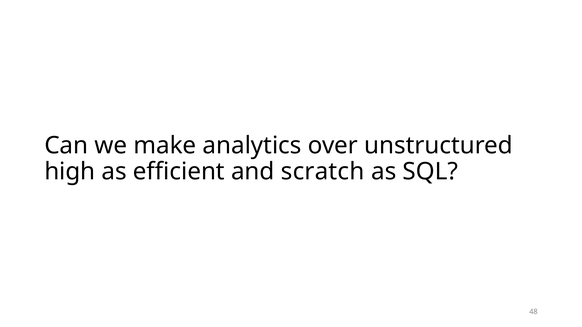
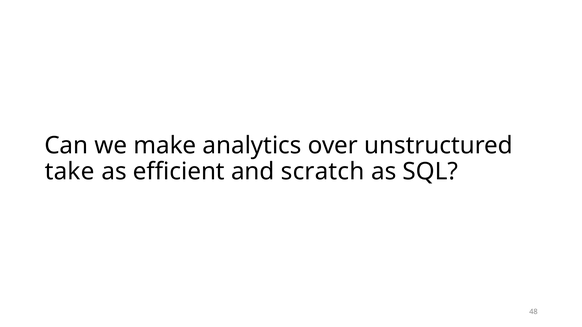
high: high -> take
